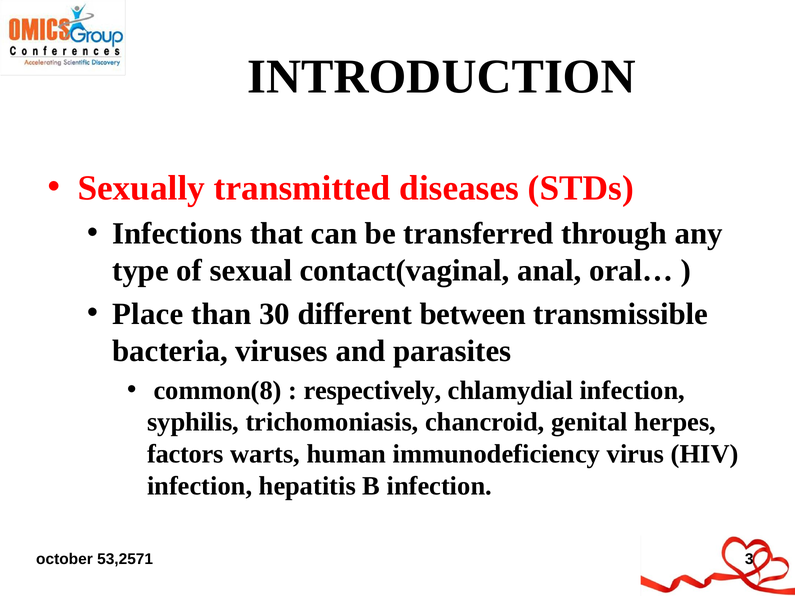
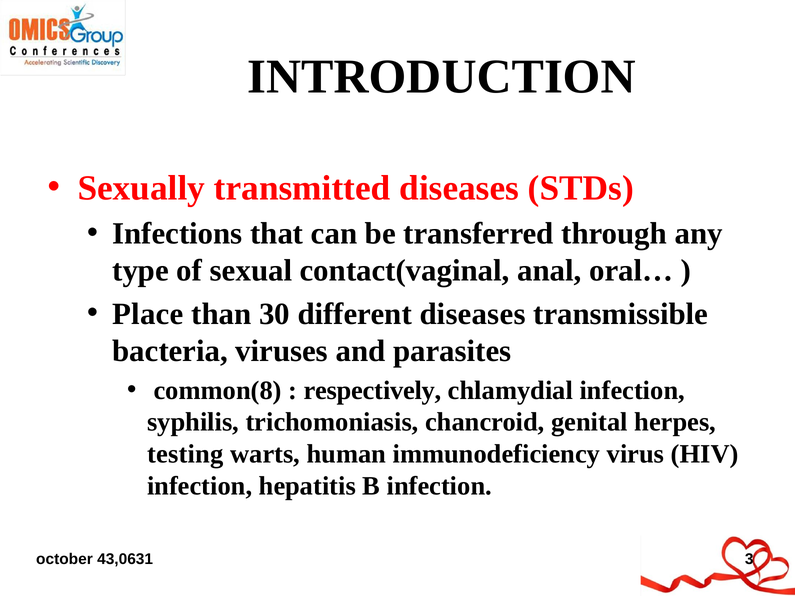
different between: between -> diseases
factors: factors -> testing
53,2571: 53,2571 -> 43,0631
